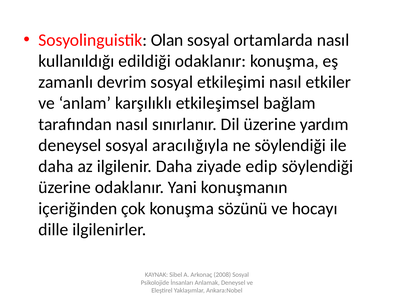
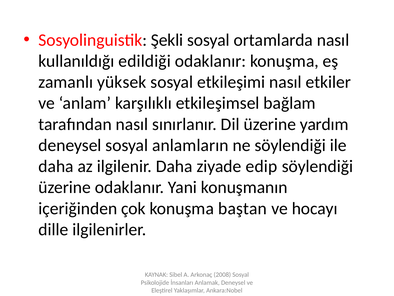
Olan: Olan -> Şekli
devrim: devrim -> yüksek
aracılığıyla: aracılığıyla -> anlamların
sözünü: sözünü -> baştan
